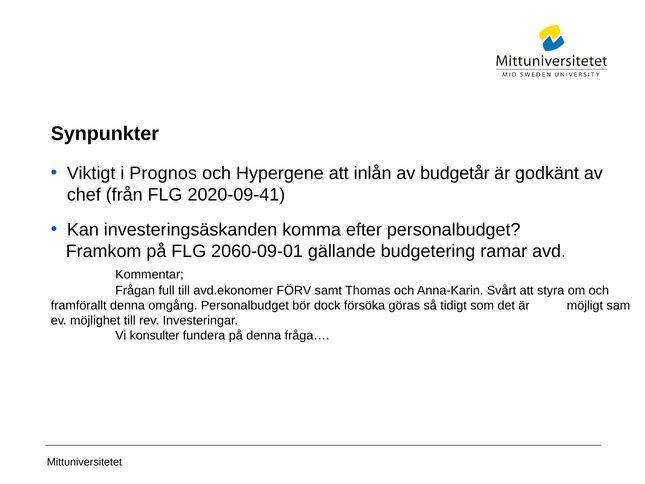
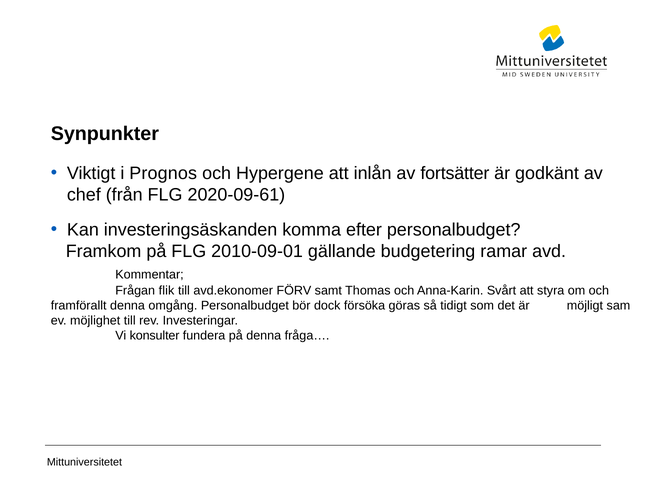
budgetår: budgetår -> fortsätter
2020-09-41: 2020-09-41 -> 2020-09-61
2060-09-01: 2060-09-01 -> 2010-09-01
full: full -> flik
